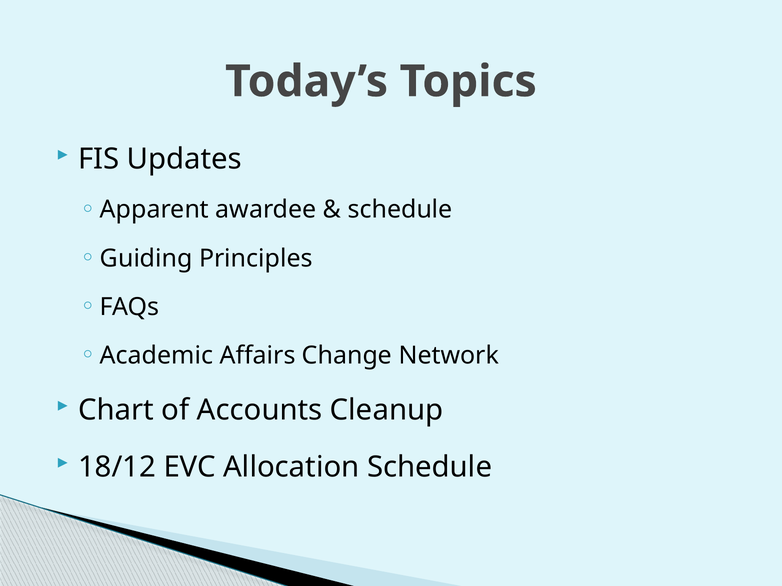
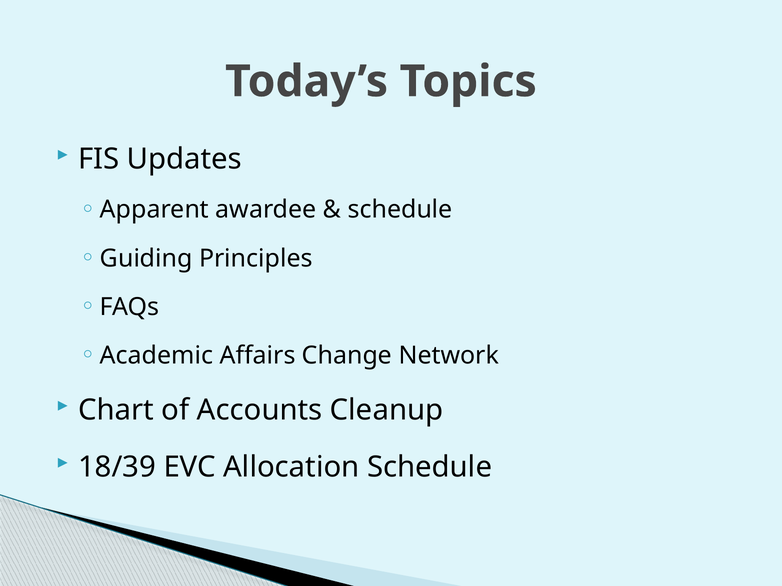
18/12: 18/12 -> 18/39
